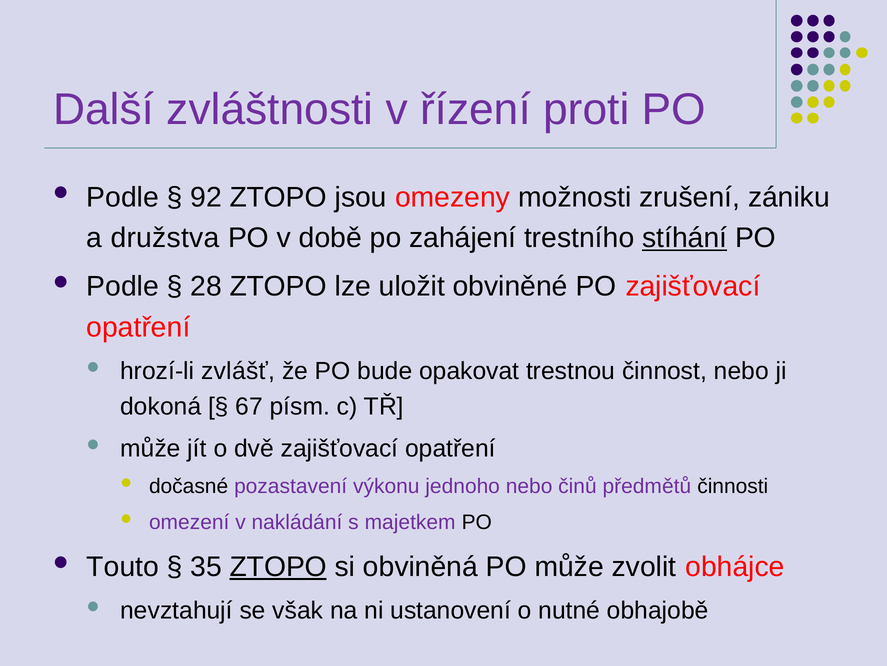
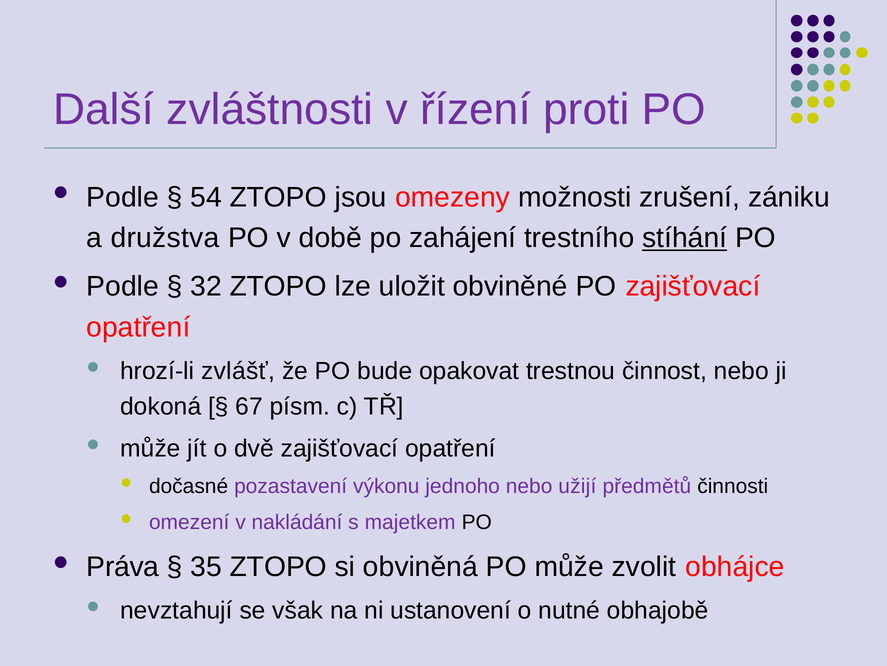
92: 92 -> 54
28: 28 -> 32
činů: činů -> užijí
Touto: Touto -> Práva
ZTOPO at (278, 566) underline: present -> none
